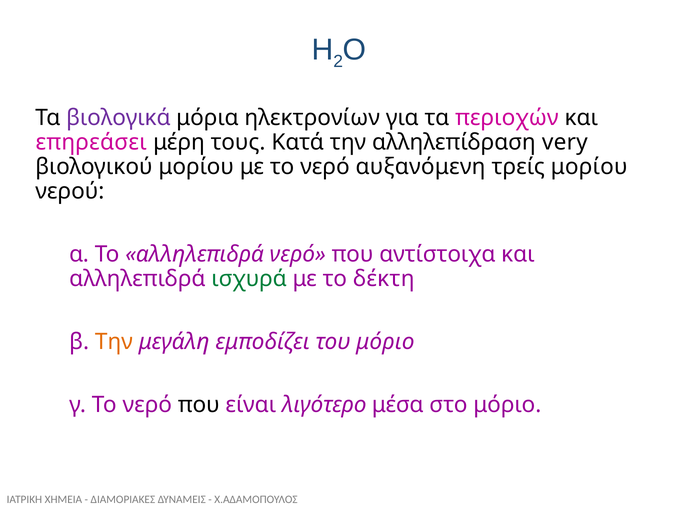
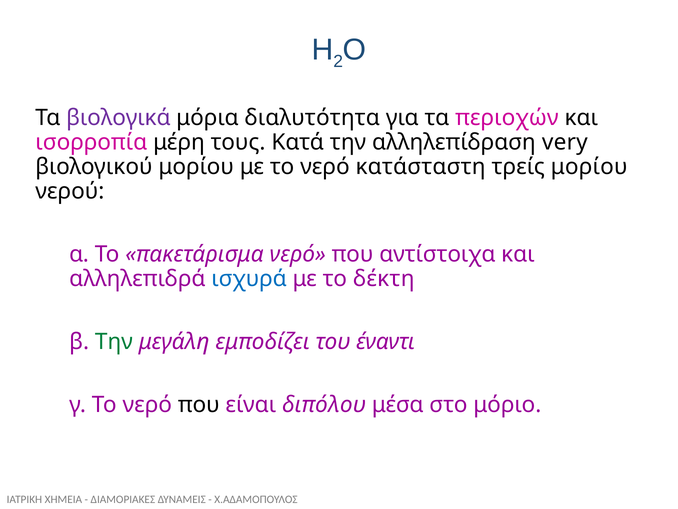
ηλεκτρονίων: ηλεκτρονίων -> διαλυτότητα
επηρεάσει: επηρεάσει -> ισορροπία
αυξανόμενη: αυξανόμενη -> κατάσταστη
Το αλληλεπιδρά: αλληλεπιδρά -> πακετάρισμα
ισχυρά colour: green -> blue
Την at (114, 341) colour: orange -> green
του μόριο: μόριο -> έναντι
λιγότερο: λιγότερο -> διπόλου
